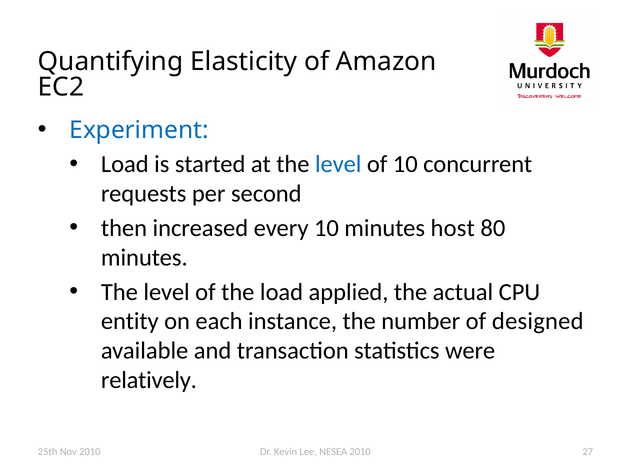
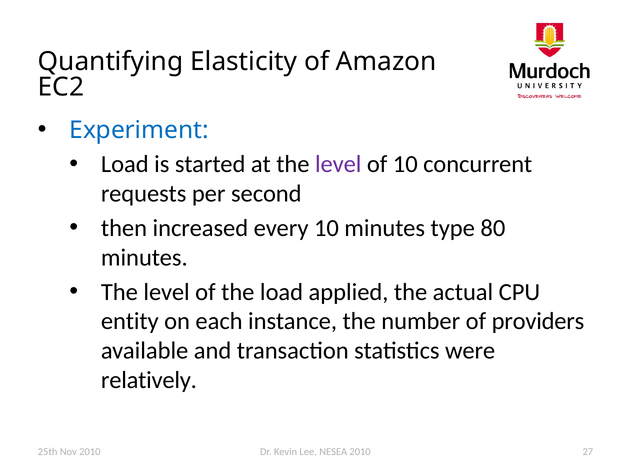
level at (338, 164) colour: blue -> purple
host: host -> type
designed: designed -> providers
